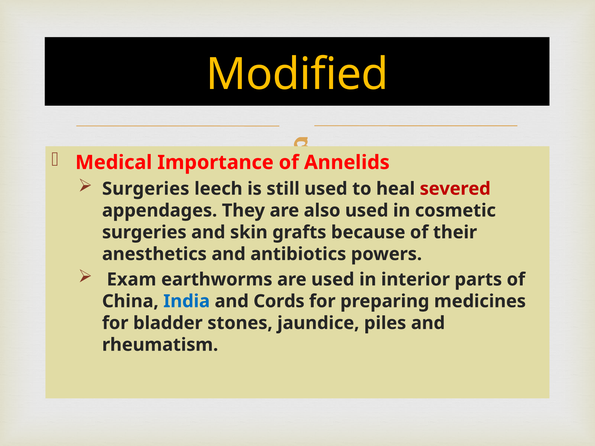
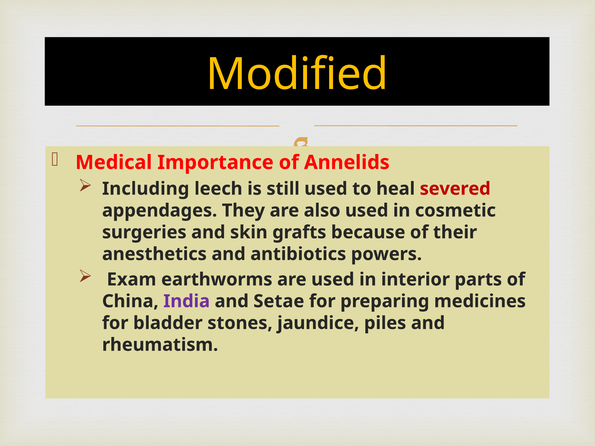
Surgeries at (146, 189): Surgeries -> Including
India colour: blue -> purple
Cords: Cords -> Setae
